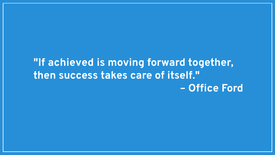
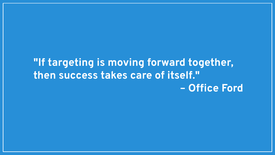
achieved: achieved -> targeting
